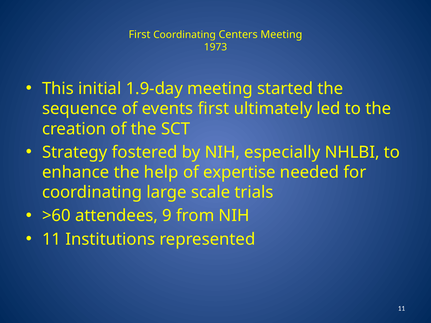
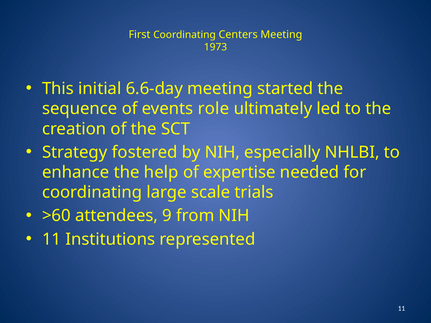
1.9-day: 1.9-day -> 6.6-day
events first: first -> role
